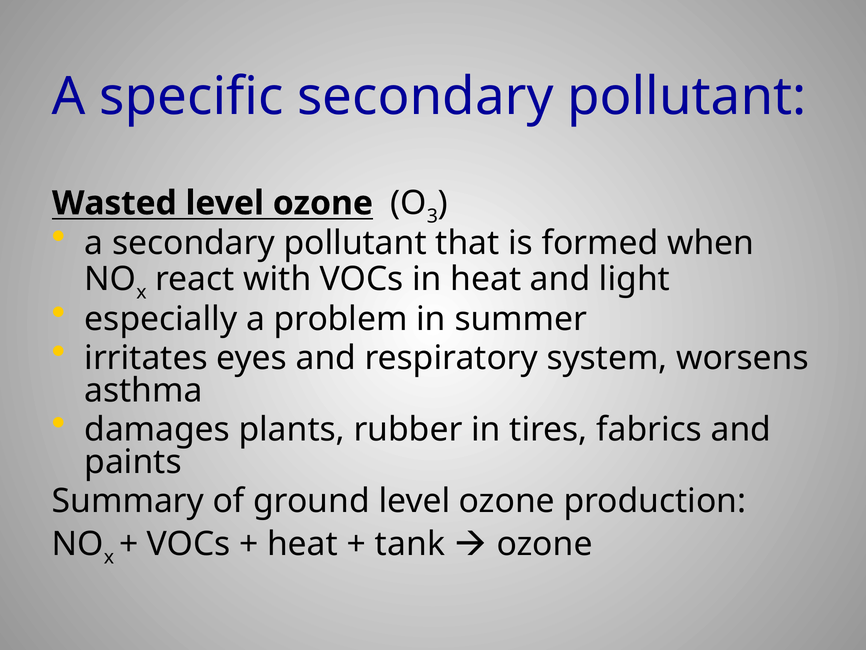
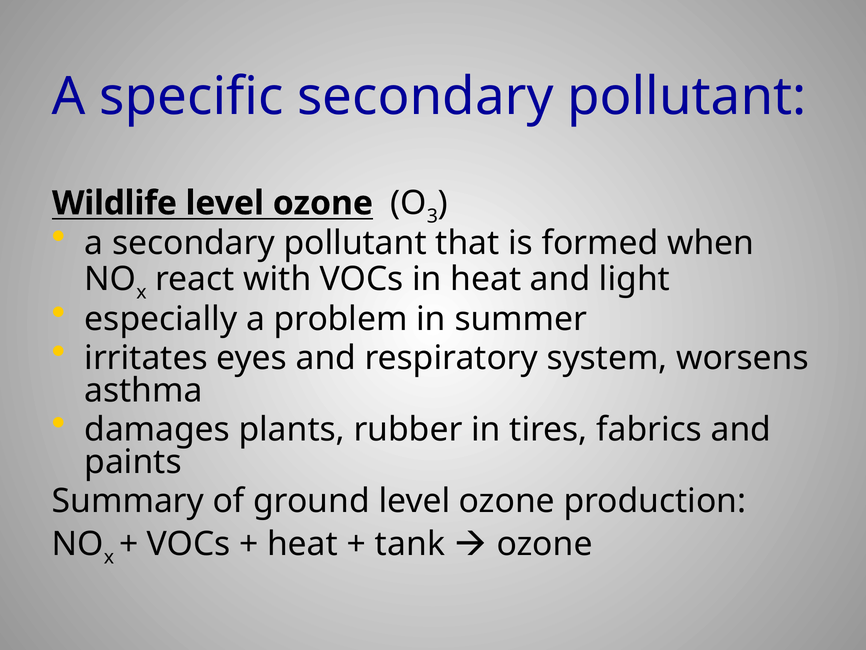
Wasted: Wasted -> Wildlife
